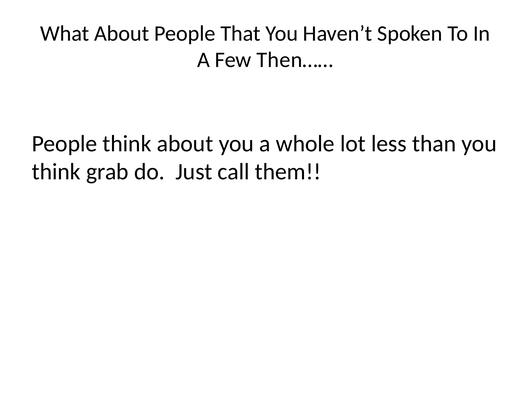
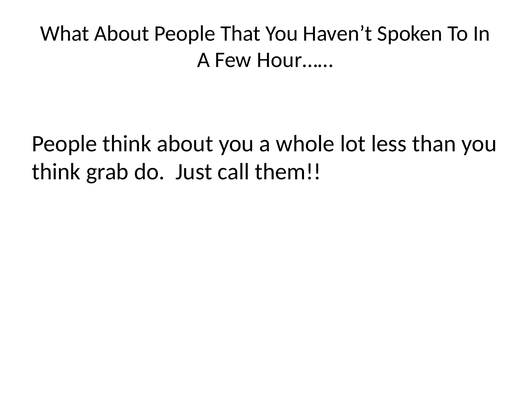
Then……: Then…… -> Hour……
